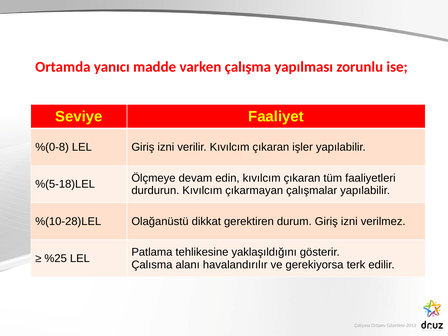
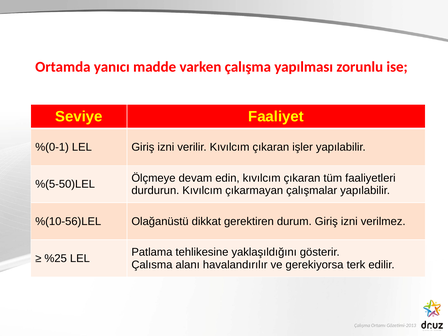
%(0-8: %(0-8 -> %(0-1
%(5-18)LEL: %(5-18)LEL -> %(5-50)LEL
%(10-28)LEL: %(10-28)LEL -> %(10-56)LEL
